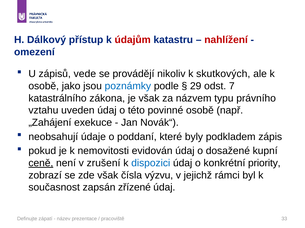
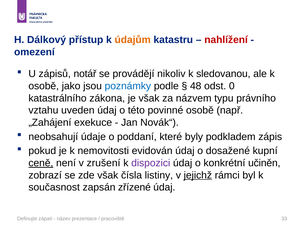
údajům colour: red -> orange
vede: vede -> notář
skutkových: skutkových -> sledovanou
29: 29 -> 48
7: 7 -> 0
dispozici colour: blue -> purple
priority: priority -> učiněn
výzvu: výzvu -> listiny
jejichž underline: none -> present
